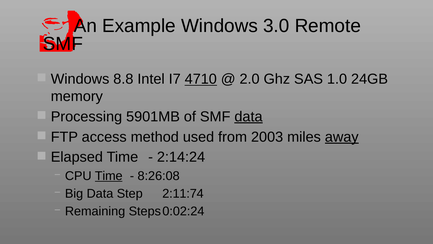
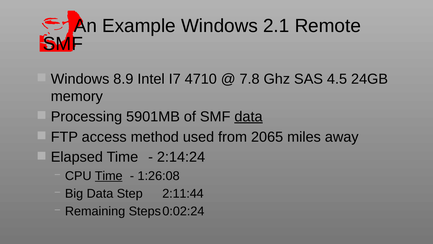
3.0: 3.0 -> 2.1
8.8: 8.8 -> 8.9
4710 underline: present -> none
2.0: 2.0 -> 7.8
1.0: 1.0 -> 4.5
2003: 2003 -> 2065
away underline: present -> none
8:26:08: 8:26:08 -> 1:26:08
2:11:74: 2:11:74 -> 2:11:44
